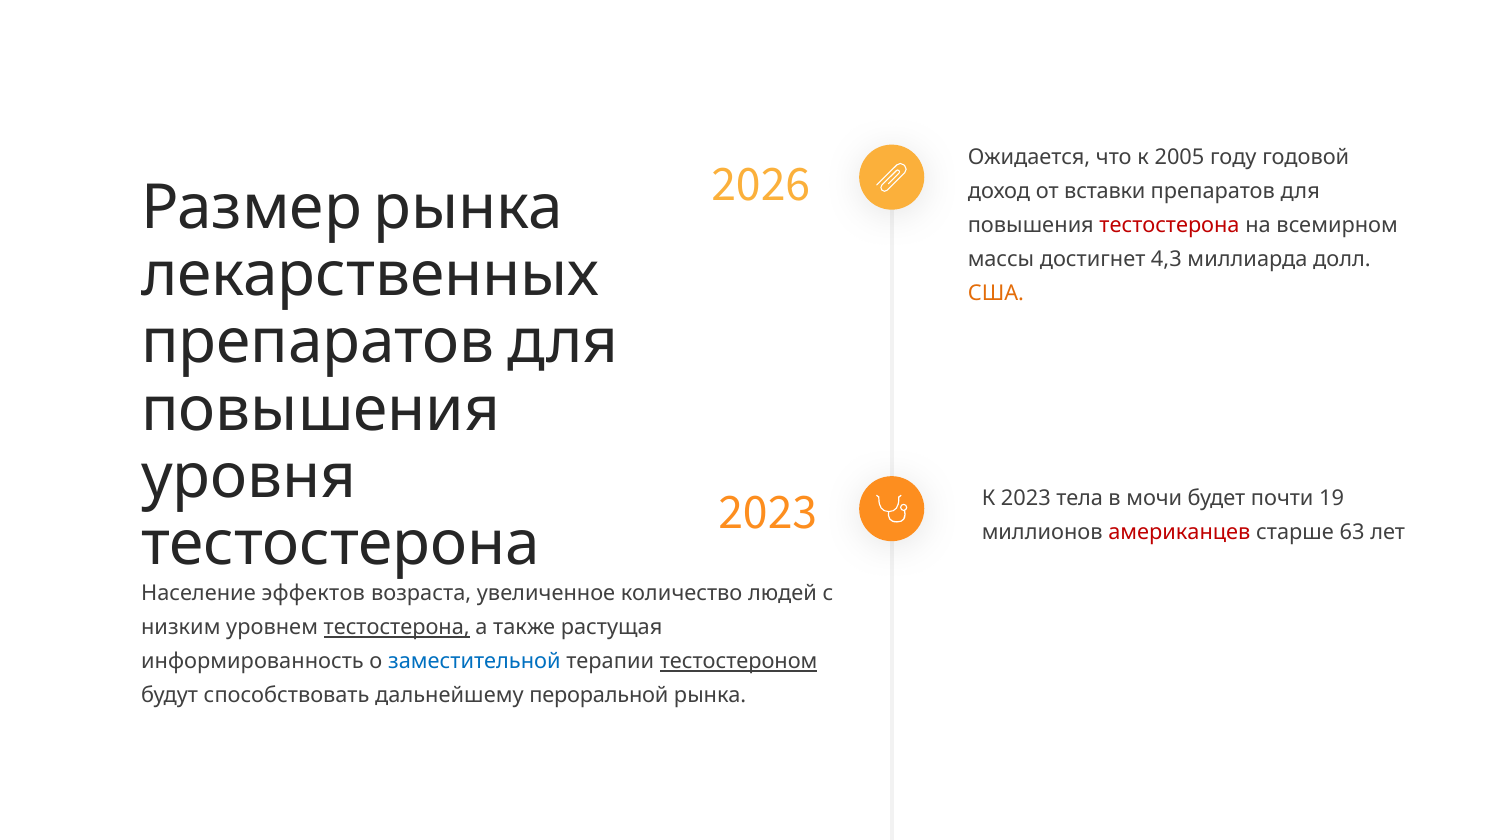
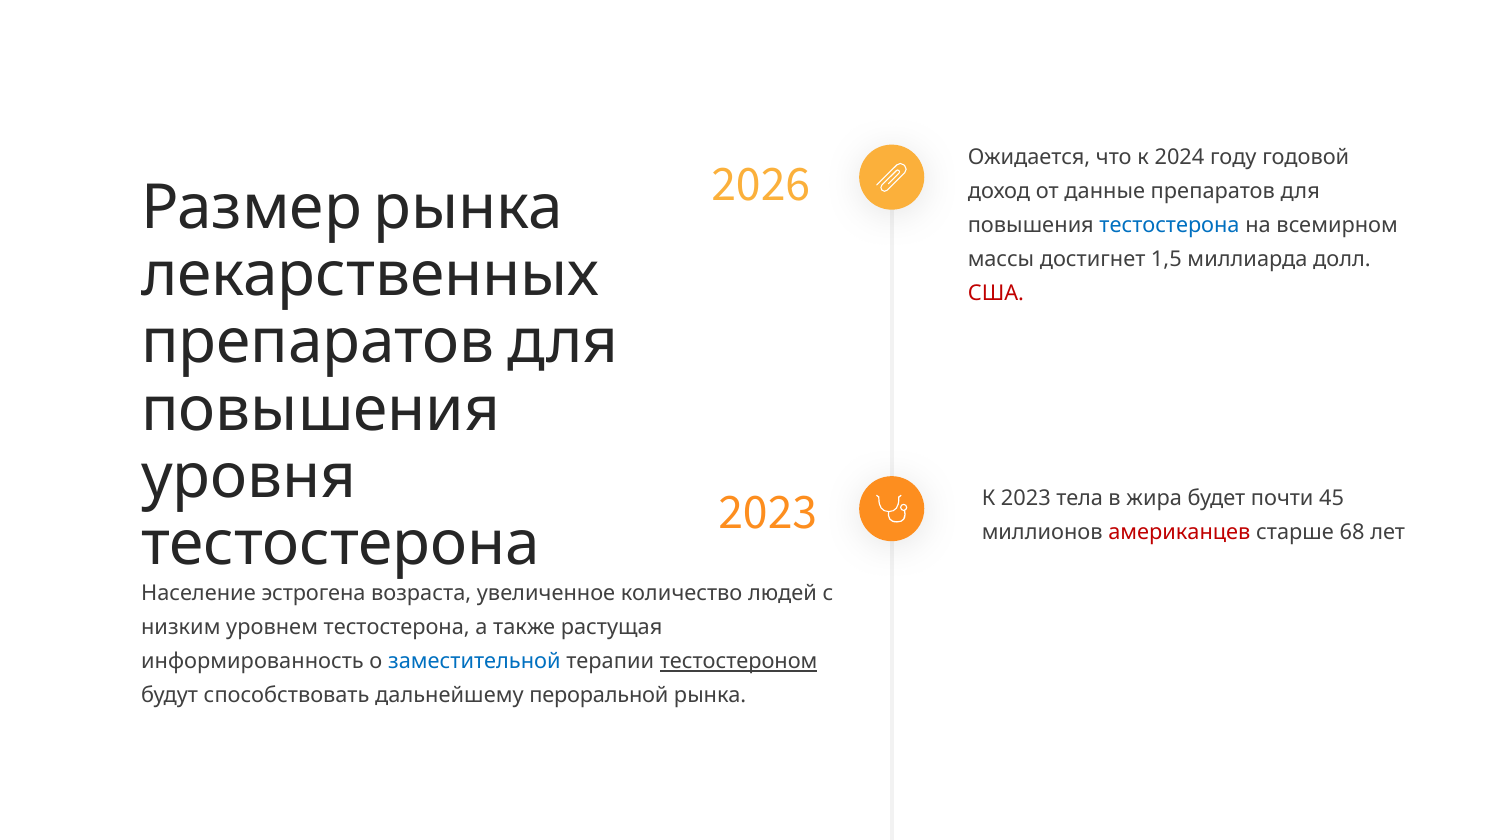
2005: 2005 -> 2024
вставки: вставки -> данные
тестостерона at (1170, 225) colour: red -> blue
4,3: 4,3 -> 1,5
США colour: orange -> red
мочи: мочи -> жира
19: 19 -> 45
63: 63 -> 68
эффектов: эффектов -> эстрогена
тестостерона at (397, 627) underline: present -> none
